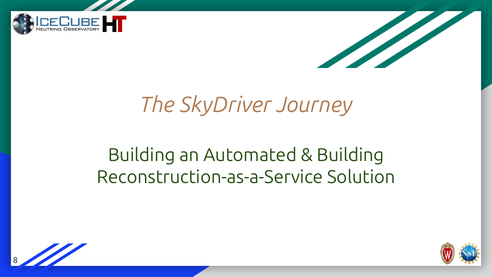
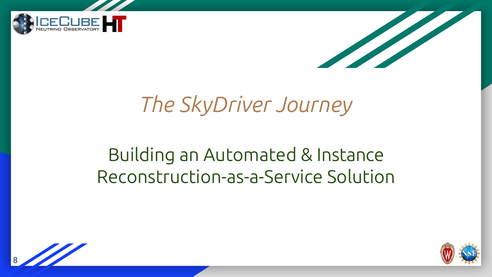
Building at (351, 155): Building -> Instance
